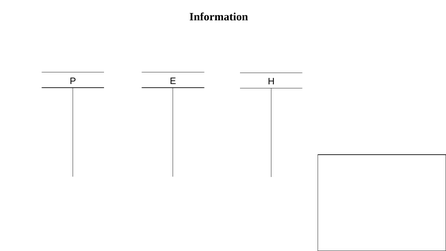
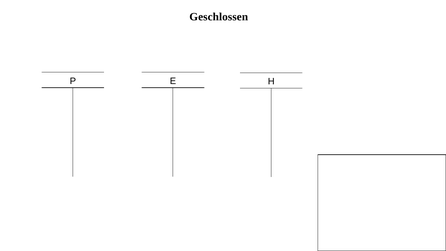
Information: Information -> Geschlossen
